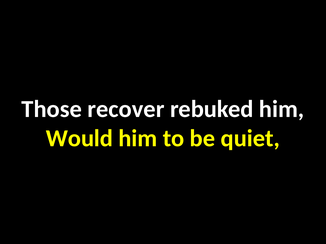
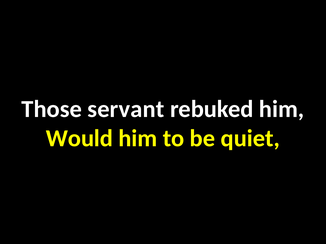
recover: recover -> servant
